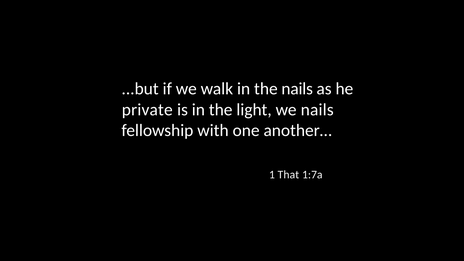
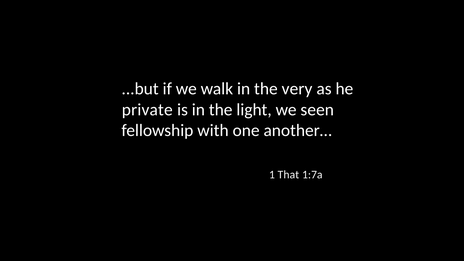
the nails: nails -> very
we nails: nails -> seen
